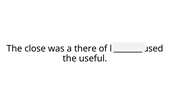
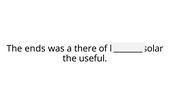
close: close -> ends
used: used -> solar
